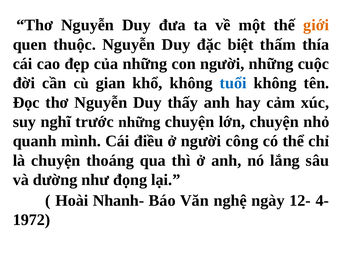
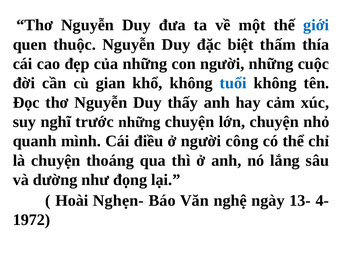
giới colour: orange -> blue
Nhanh-: Nhanh- -> Nghẹn-
12-: 12- -> 13-
